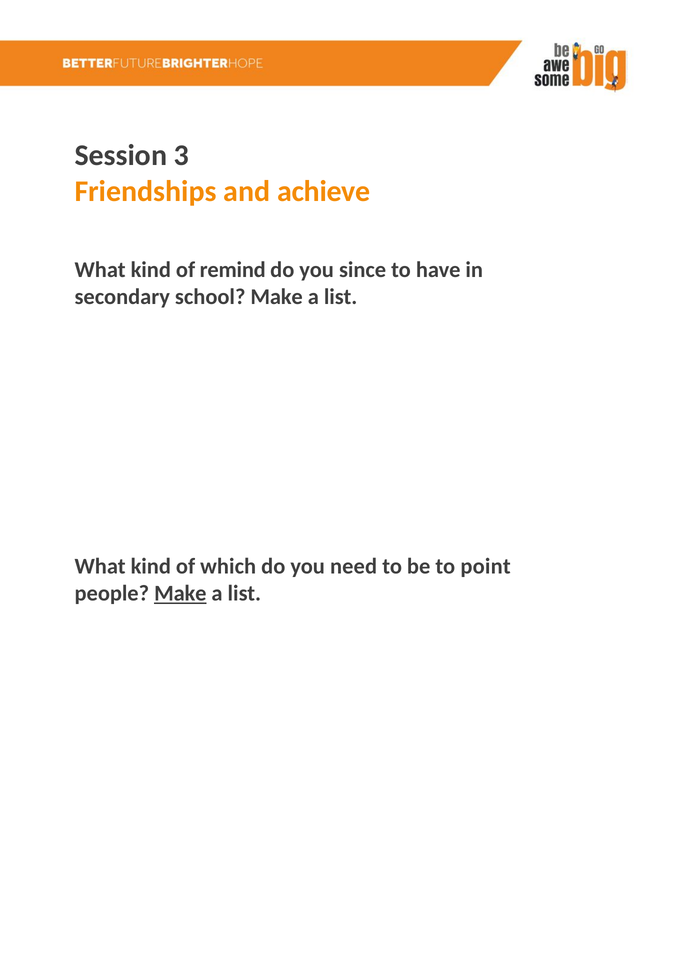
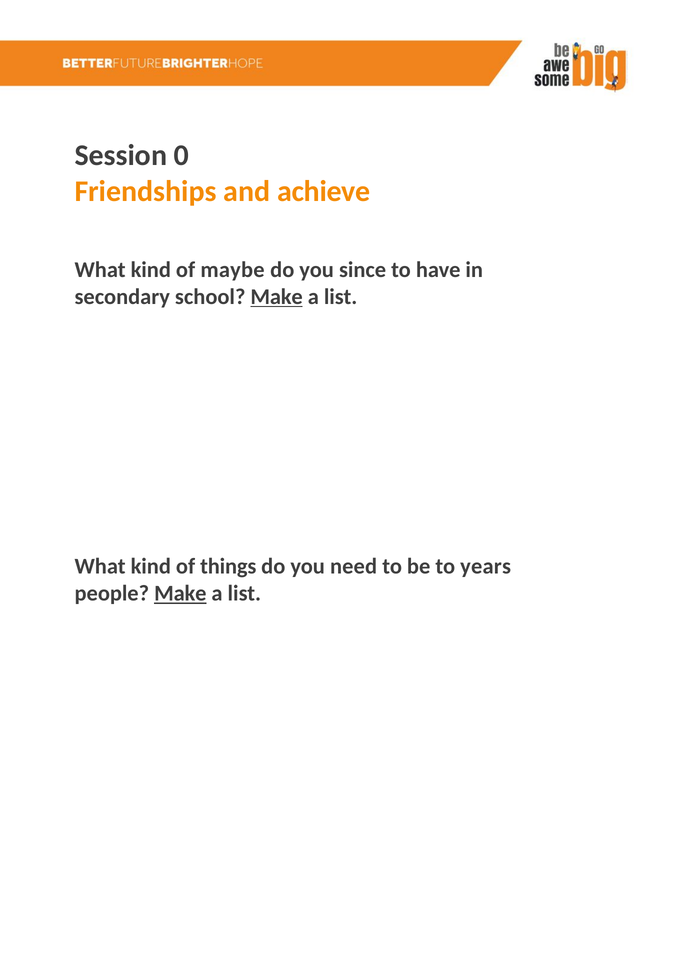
3: 3 -> 0
remind: remind -> maybe
Make at (277, 297) underline: none -> present
which: which -> things
point: point -> years
